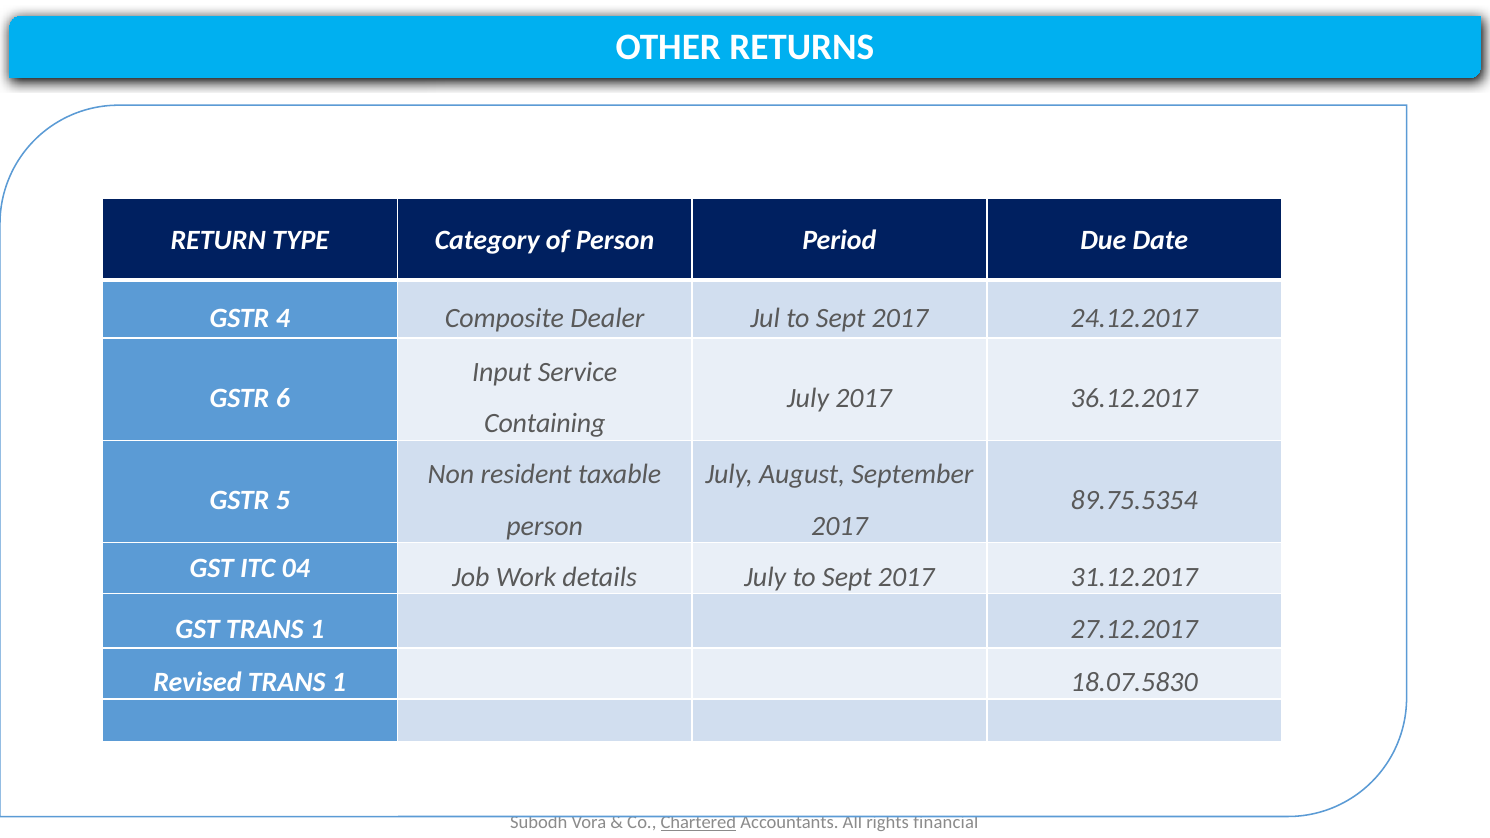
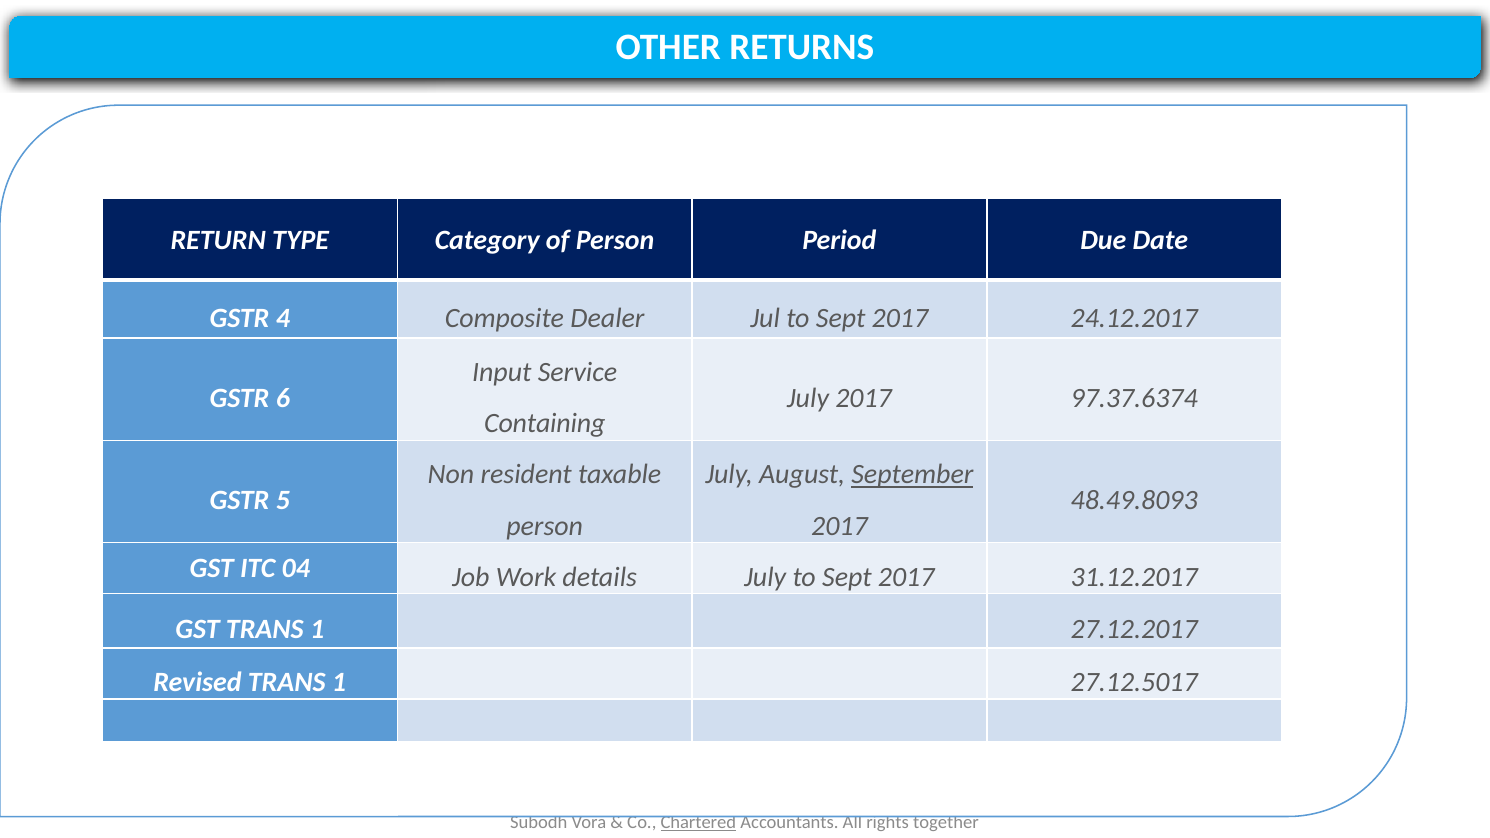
36.12.2017: 36.12.2017 -> 97.37.6374
September underline: none -> present
89.75.5354: 89.75.5354 -> 48.49.8093
18.07.5830: 18.07.5830 -> 27.12.5017
financial: financial -> together
